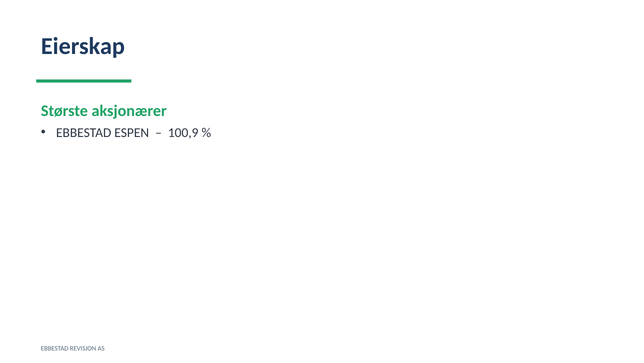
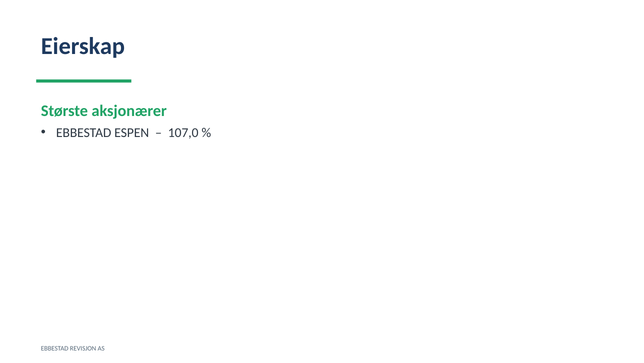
100,9: 100,9 -> 107,0
